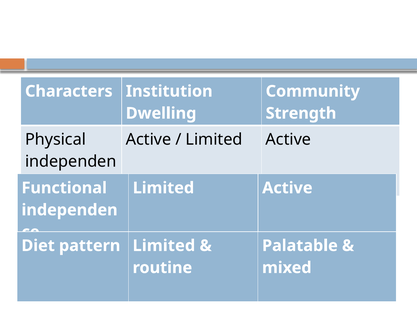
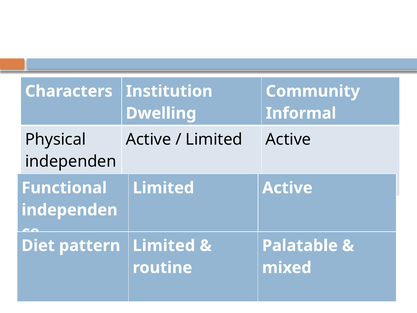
Strength: Strength -> Informal
